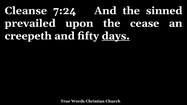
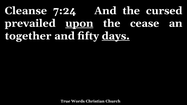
sinned: sinned -> cursed
upon underline: none -> present
creepeth: creepeth -> together
